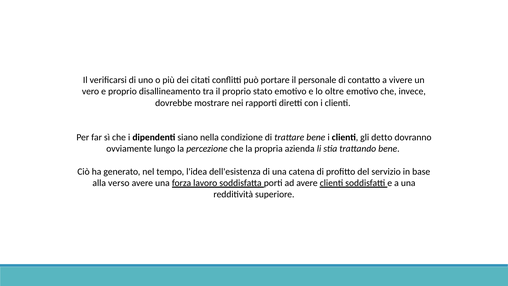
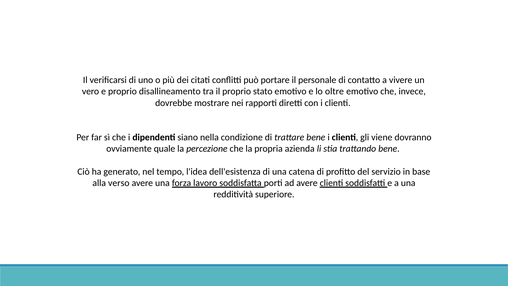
detto: detto -> viene
lungo: lungo -> quale
